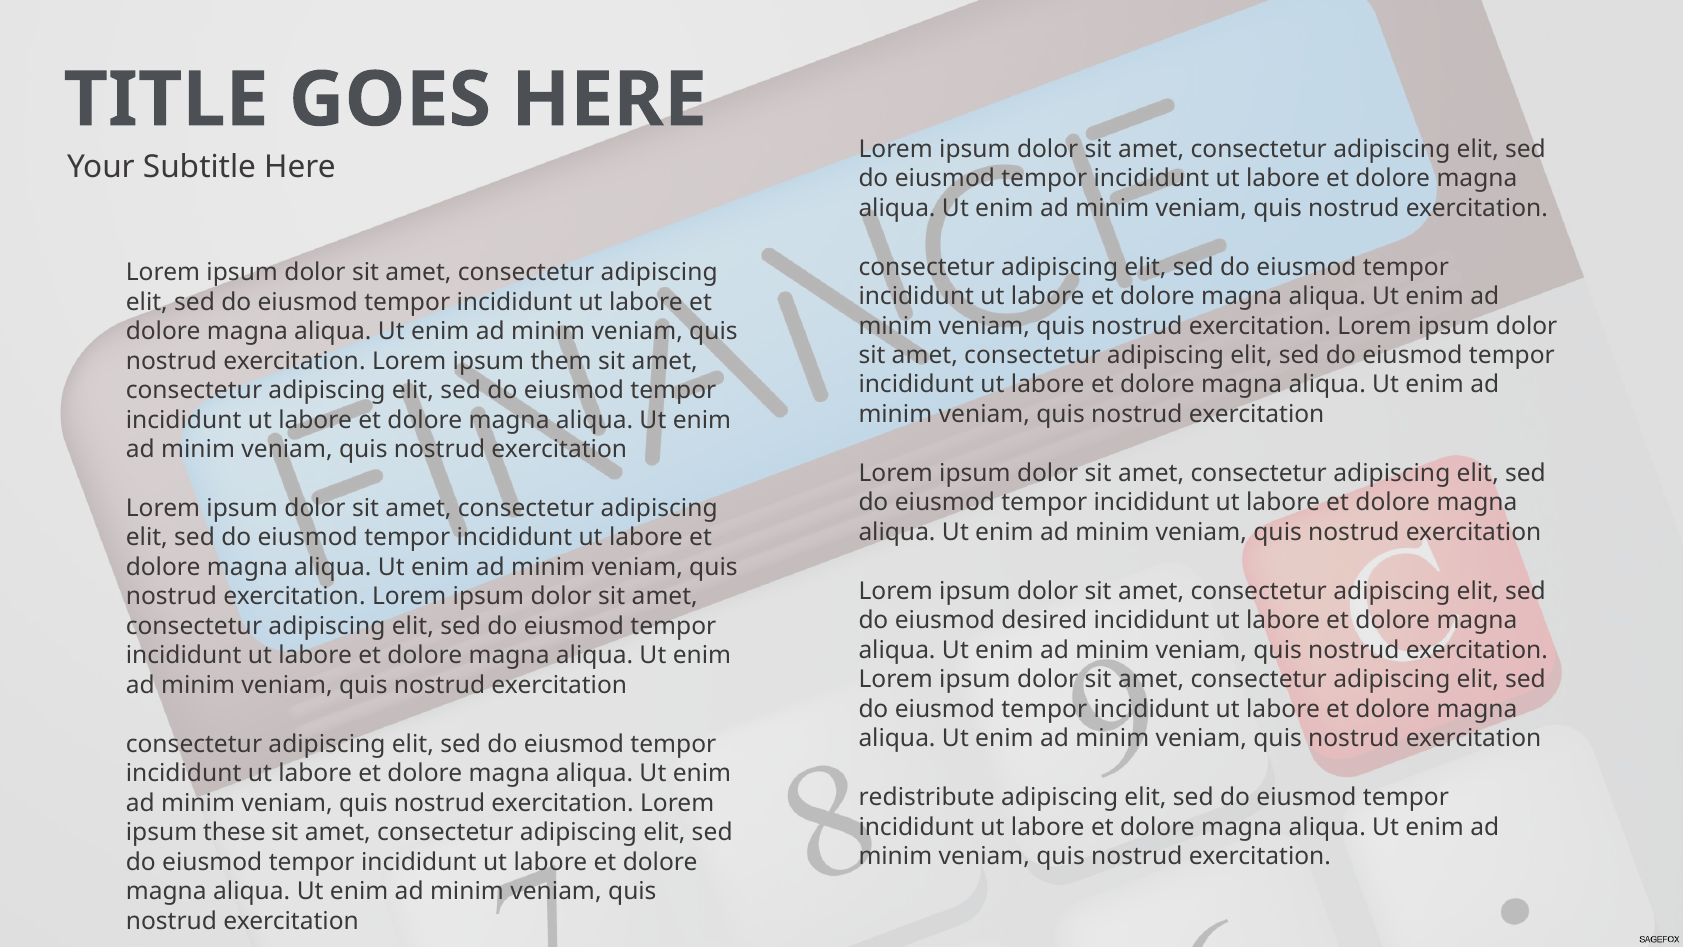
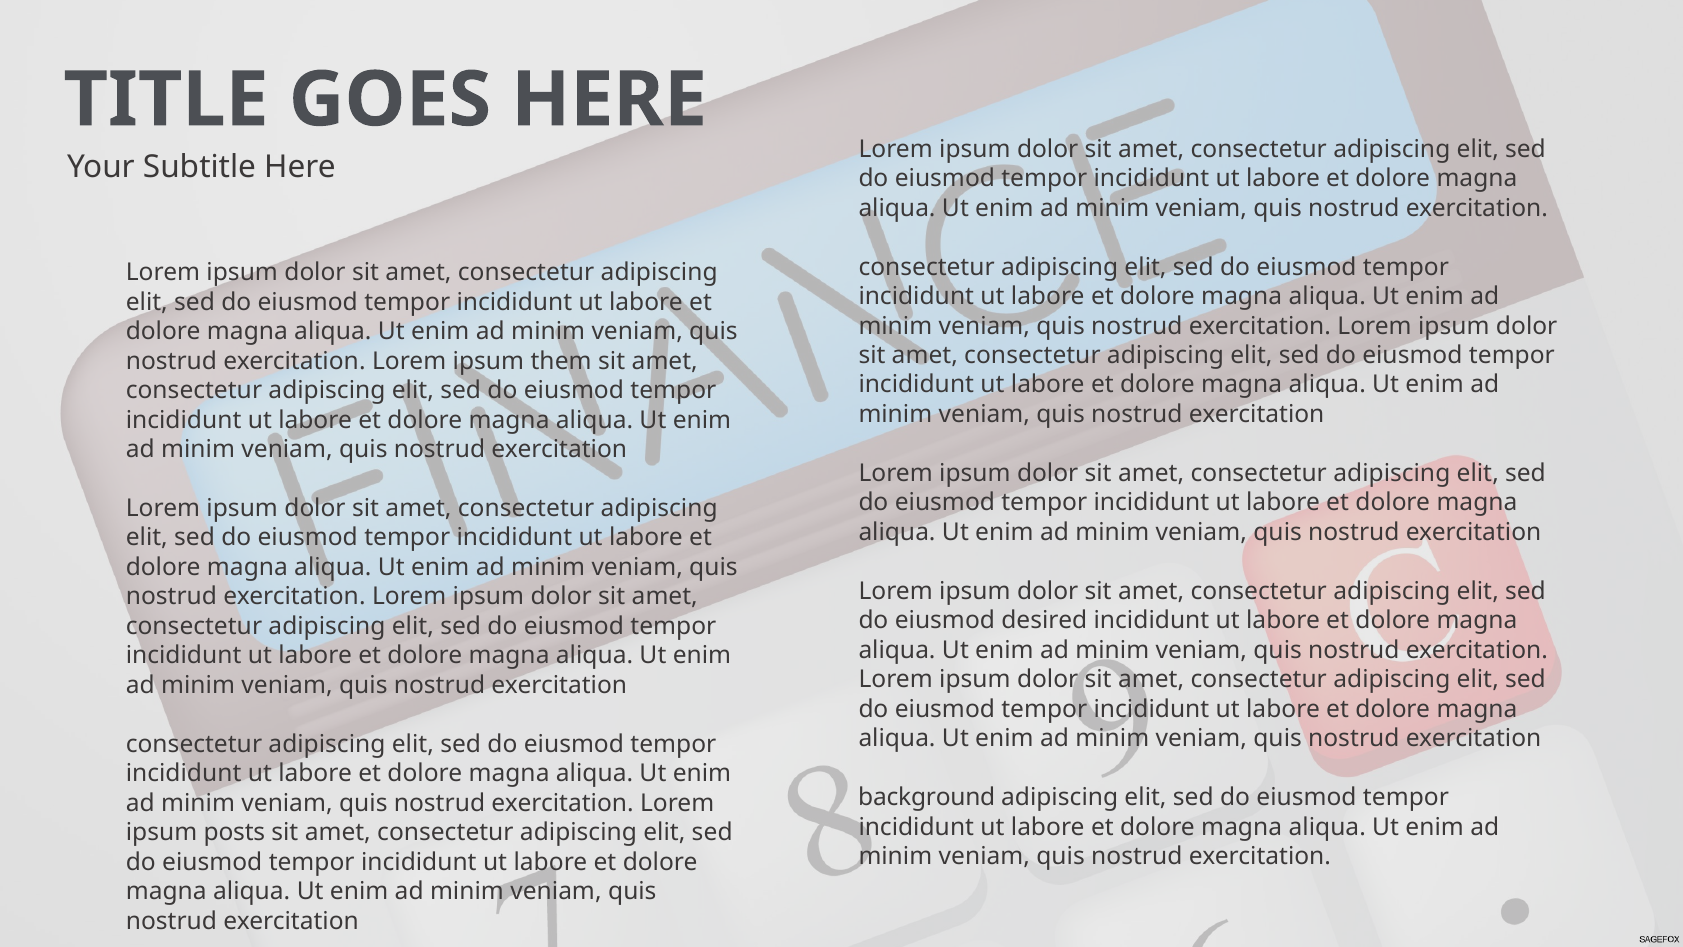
redistribute: redistribute -> background
these: these -> posts
